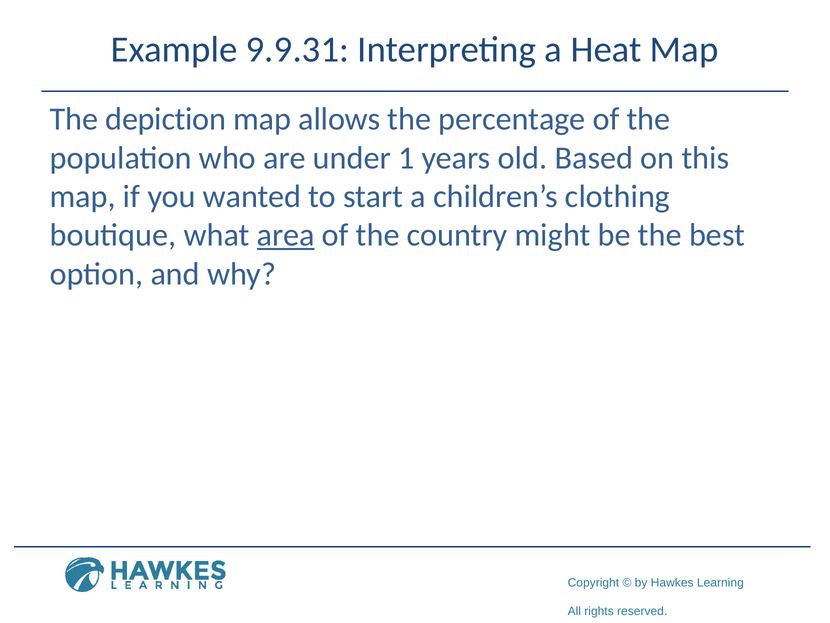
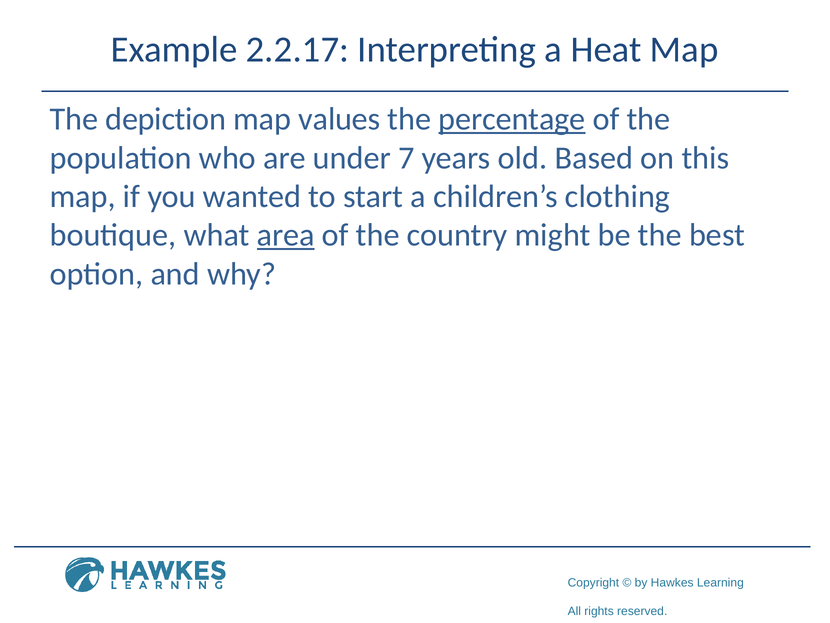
9.9.31: 9.9.31 -> 2.2.17
allows: allows -> values
percentage underline: none -> present
1: 1 -> 7
